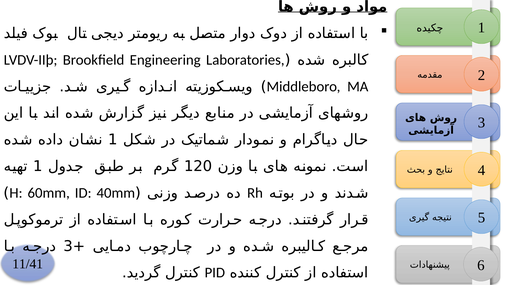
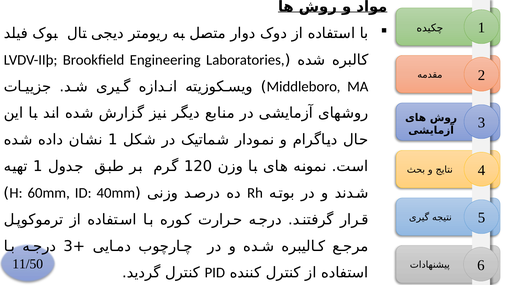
11/41: 11/41 -> 11/50
